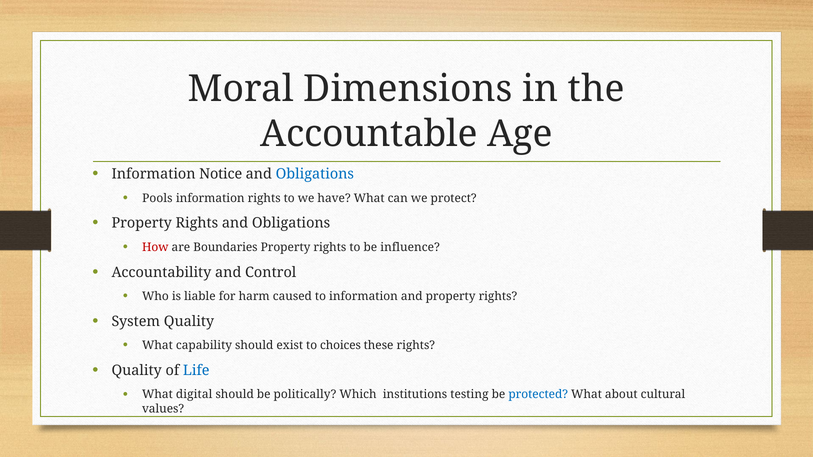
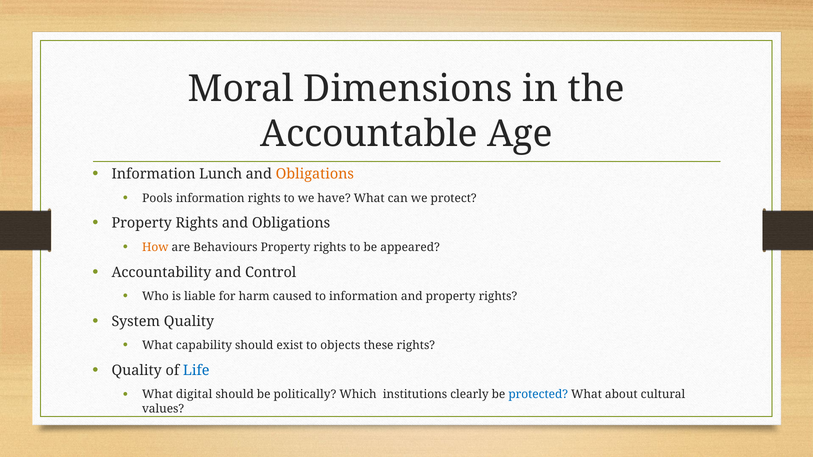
Notice: Notice -> Lunch
Obligations at (315, 174) colour: blue -> orange
How colour: red -> orange
Boundaries: Boundaries -> Behaviours
influence: influence -> appeared
choices: choices -> objects
testing: testing -> clearly
